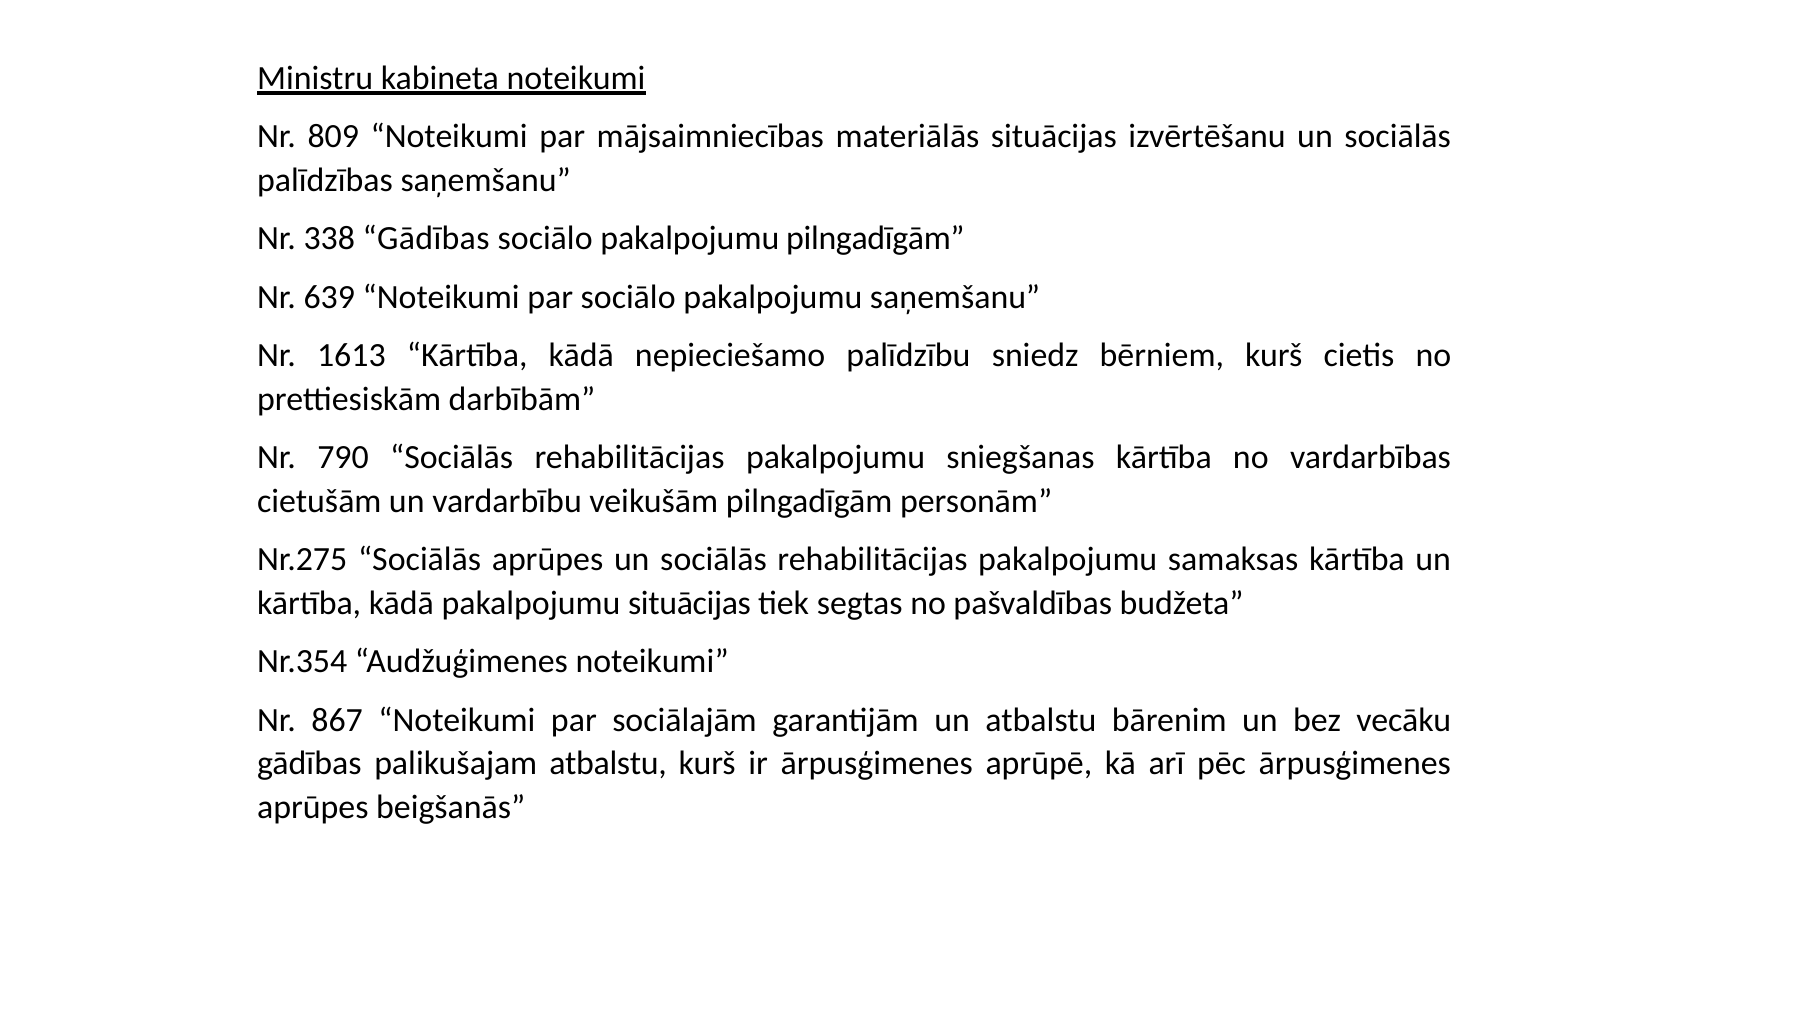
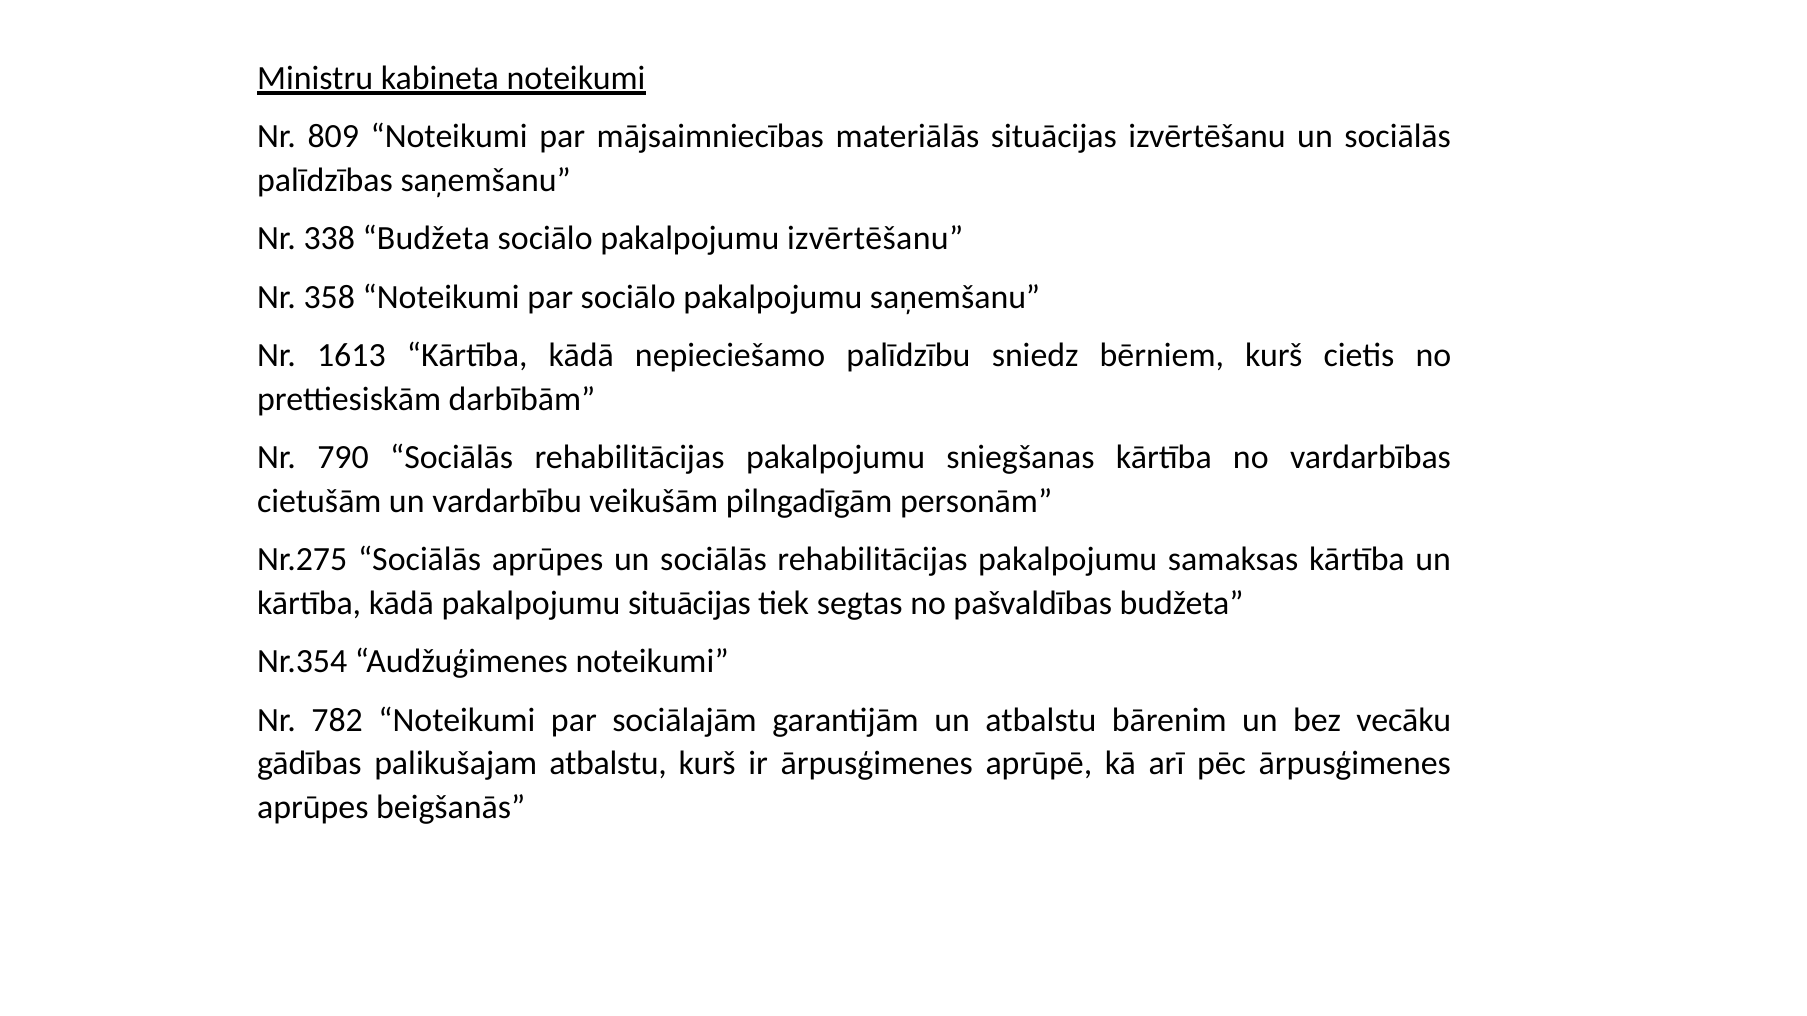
338 Gādības: Gādības -> Budžeta
pakalpojumu pilngadīgām: pilngadīgām -> izvērtēšanu
639: 639 -> 358
867: 867 -> 782
